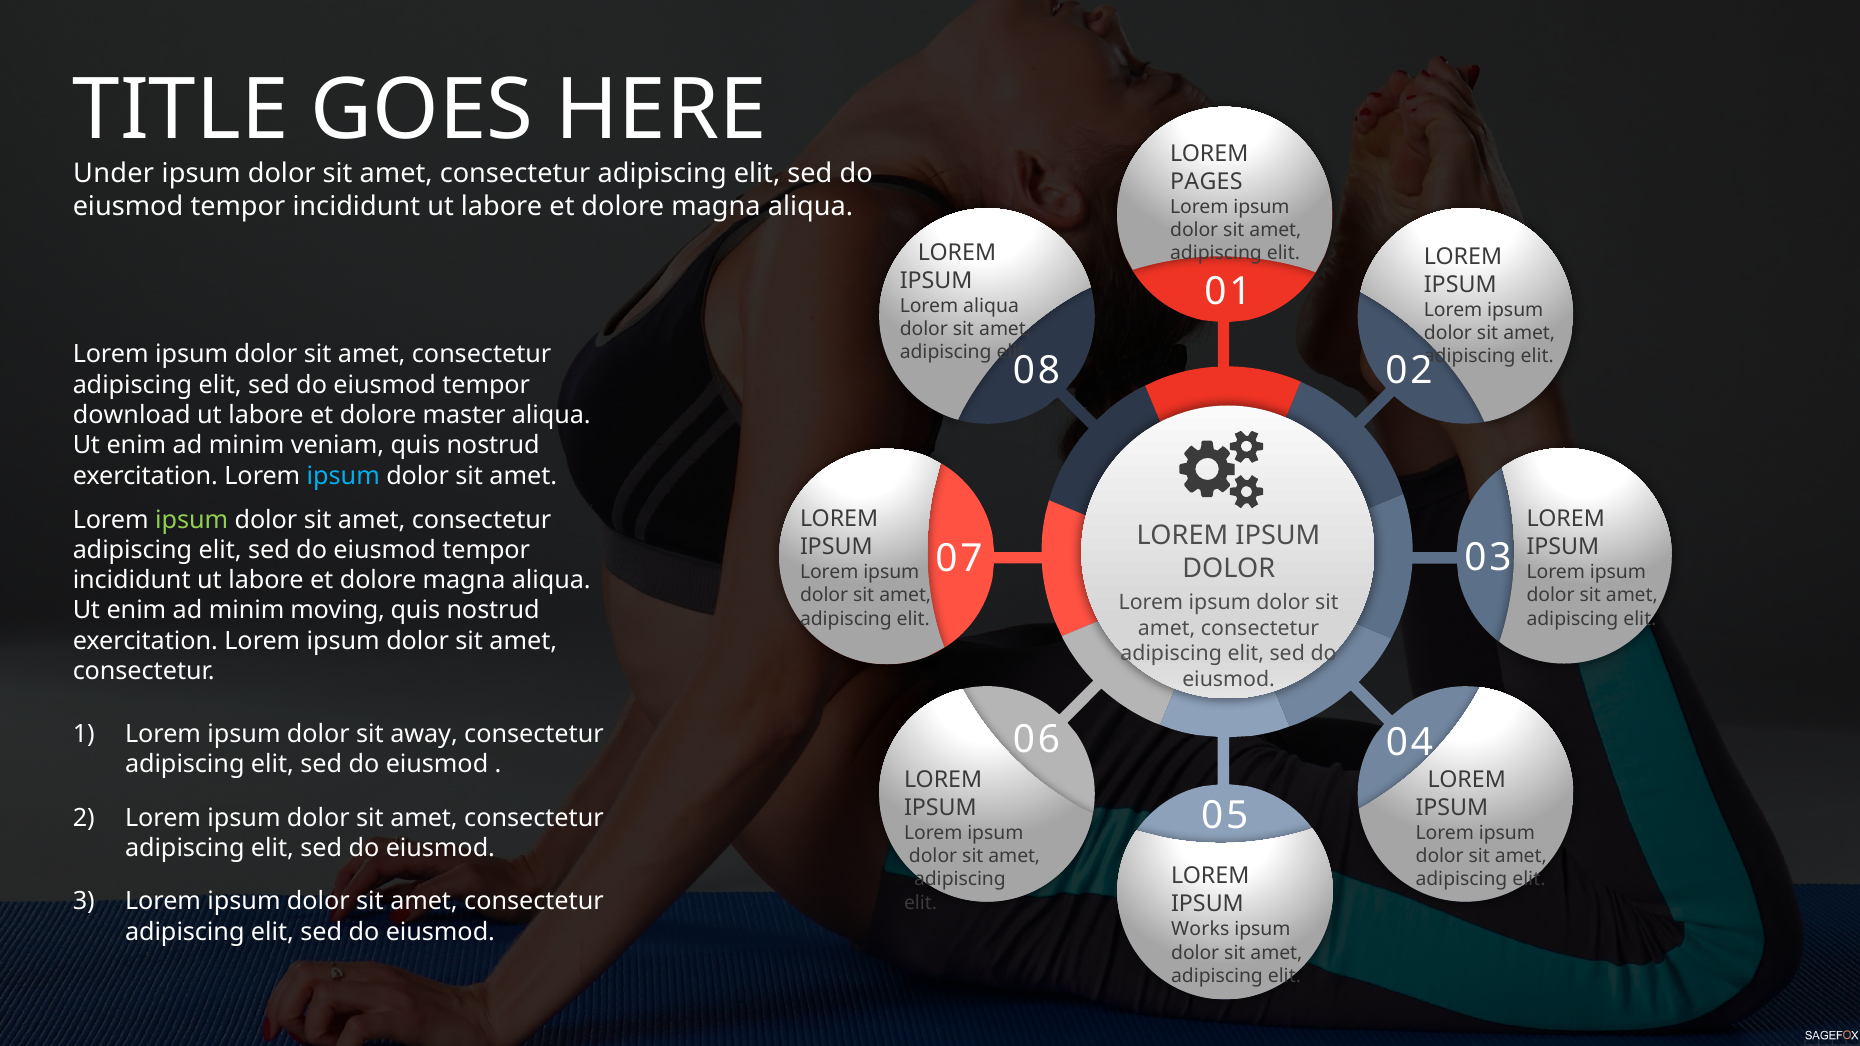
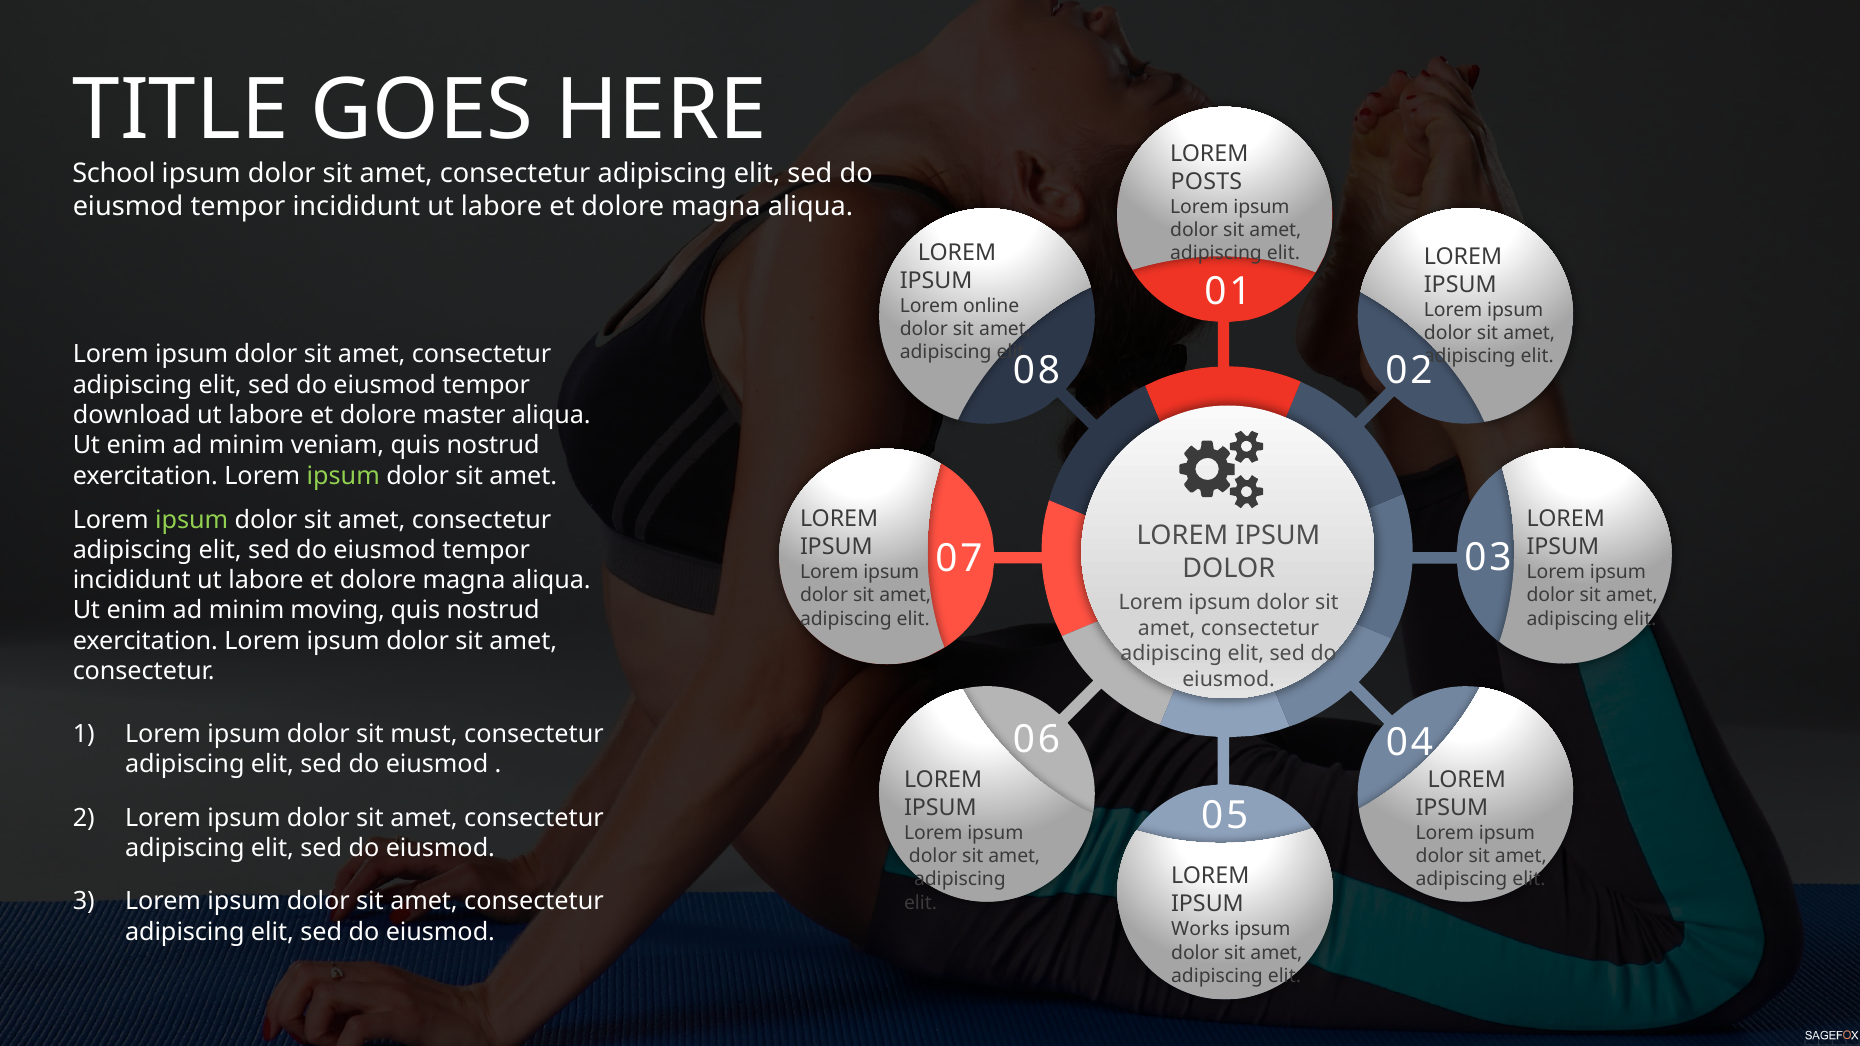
Under: Under -> School
PAGES: PAGES -> POSTS
Lorem aliqua: aliqua -> online
ipsum at (343, 476) colour: light blue -> light green
away: away -> must
